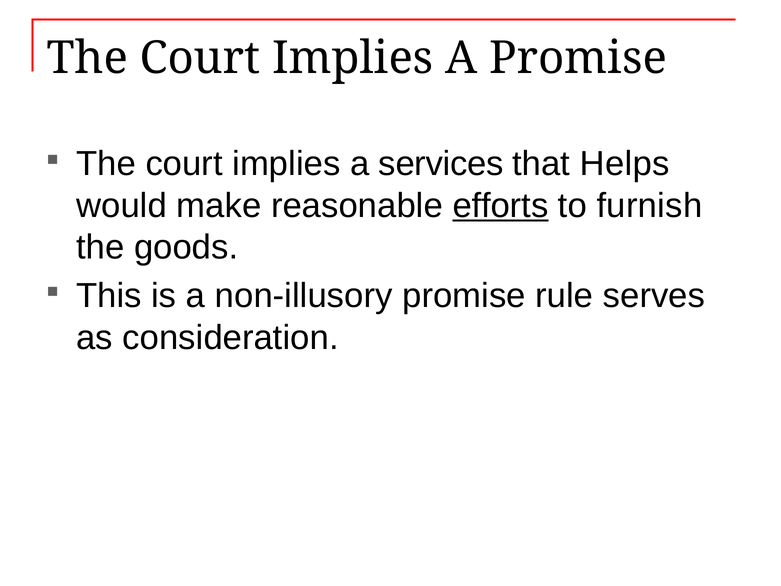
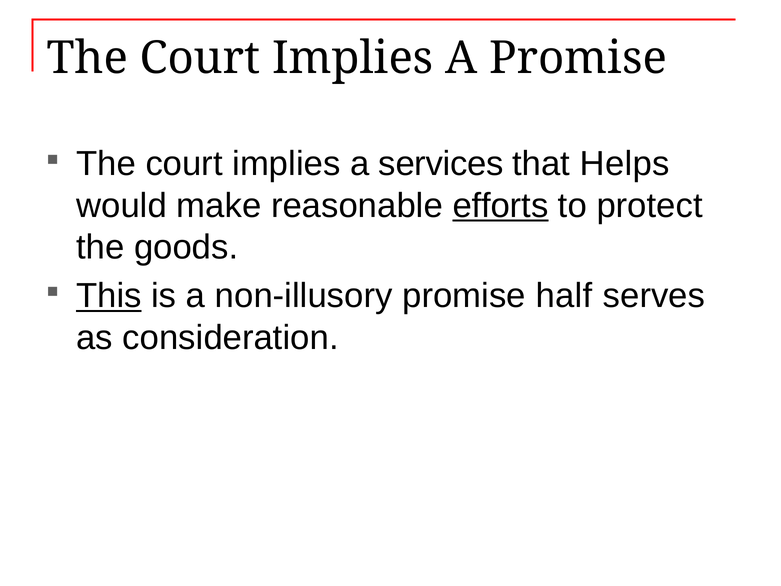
furnish: furnish -> protect
This underline: none -> present
rule: rule -> half
